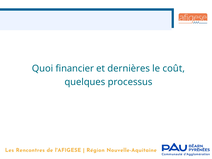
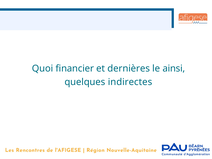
coût: coût -> ainsi
processus: processus -> indirectes
